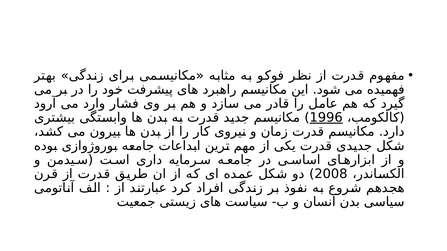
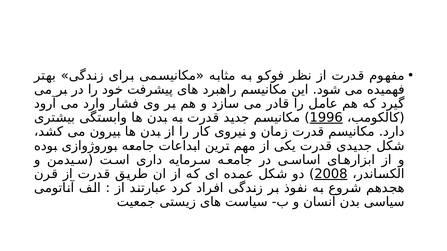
2008 underline: none -> present
